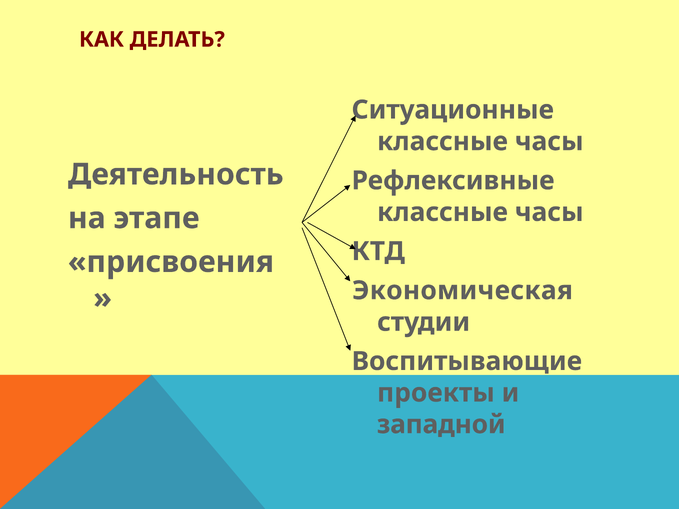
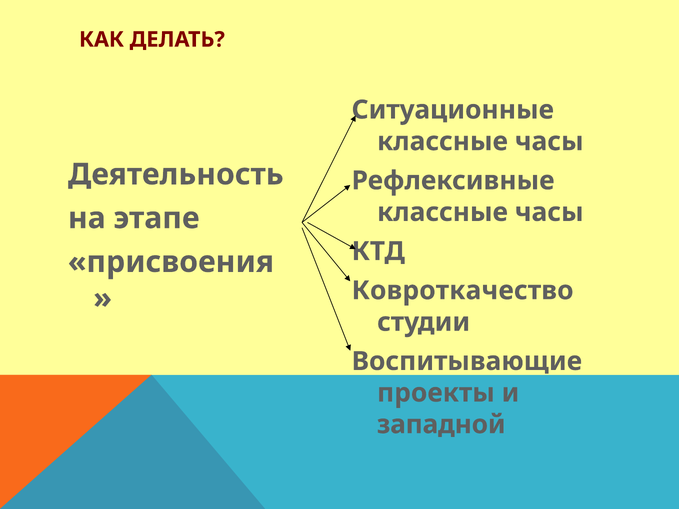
Экономическая: Экономическая -> Ковроткачество
